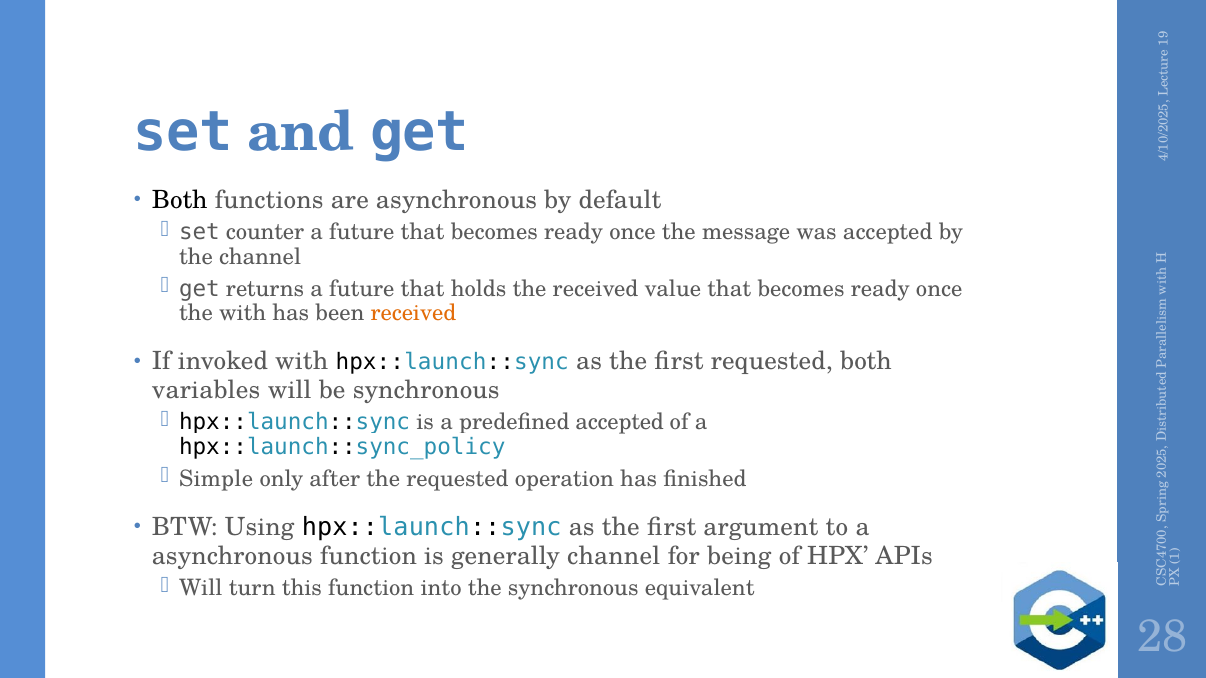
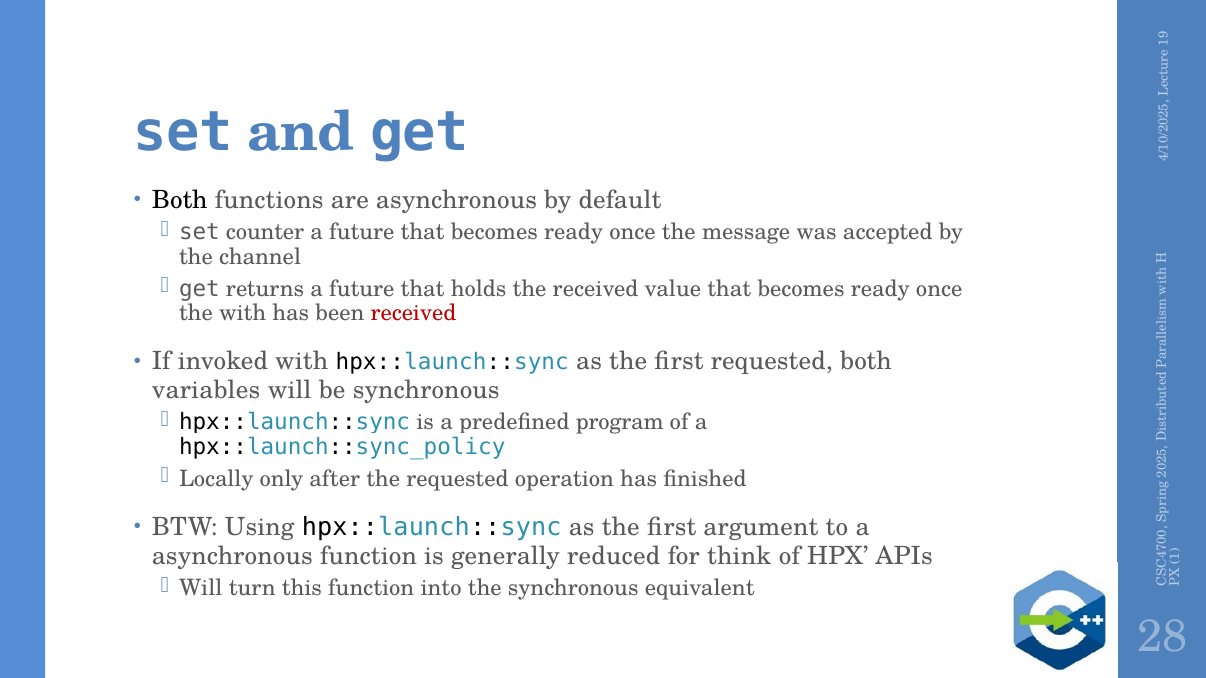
received at (413, 313) colour: orange -> red
predefined accepted: accepted -> program
Simple: Simple -> Locally
generally channel: channel -> reduced
being: being -> think
